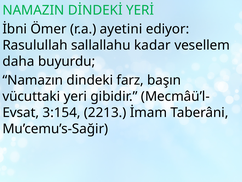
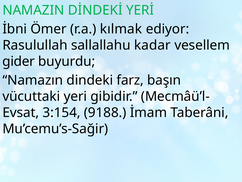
ayetini: ayetini -> kılmak
daha: daha -> gider
2213: 2213 -> 9188
